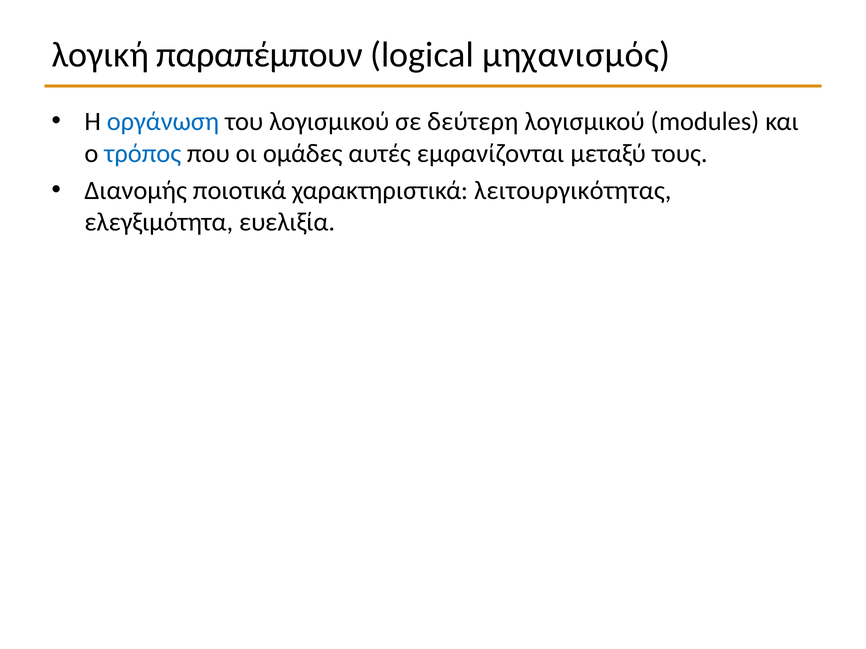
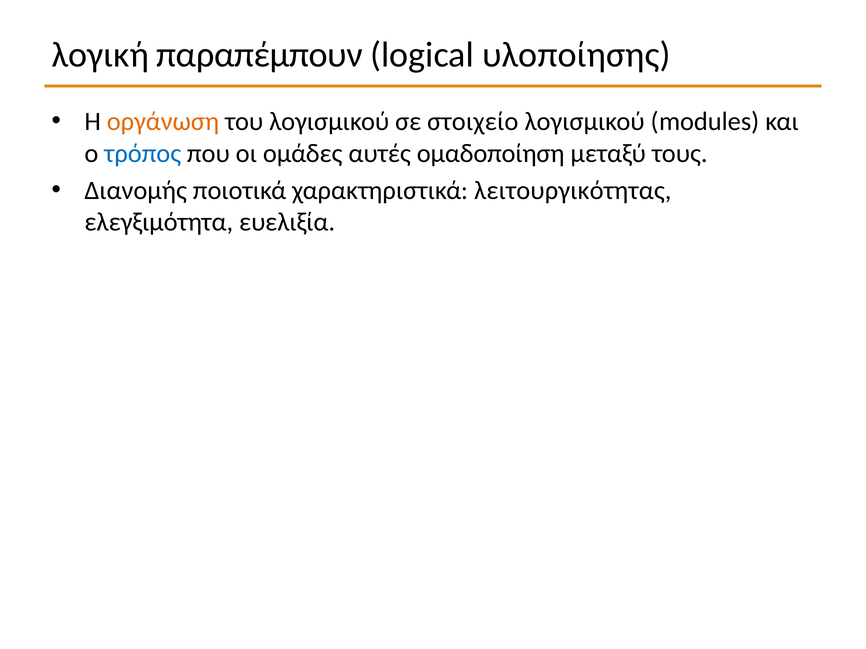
μηχανισμός: μηχανισμός -> υλοποίησης
οργάνωση colour: blue -> orange
δεύτερη: δεύτερη -> στοιχείο
εμφανίζονται: εμφανίζονται -> ομαδοποίηση
